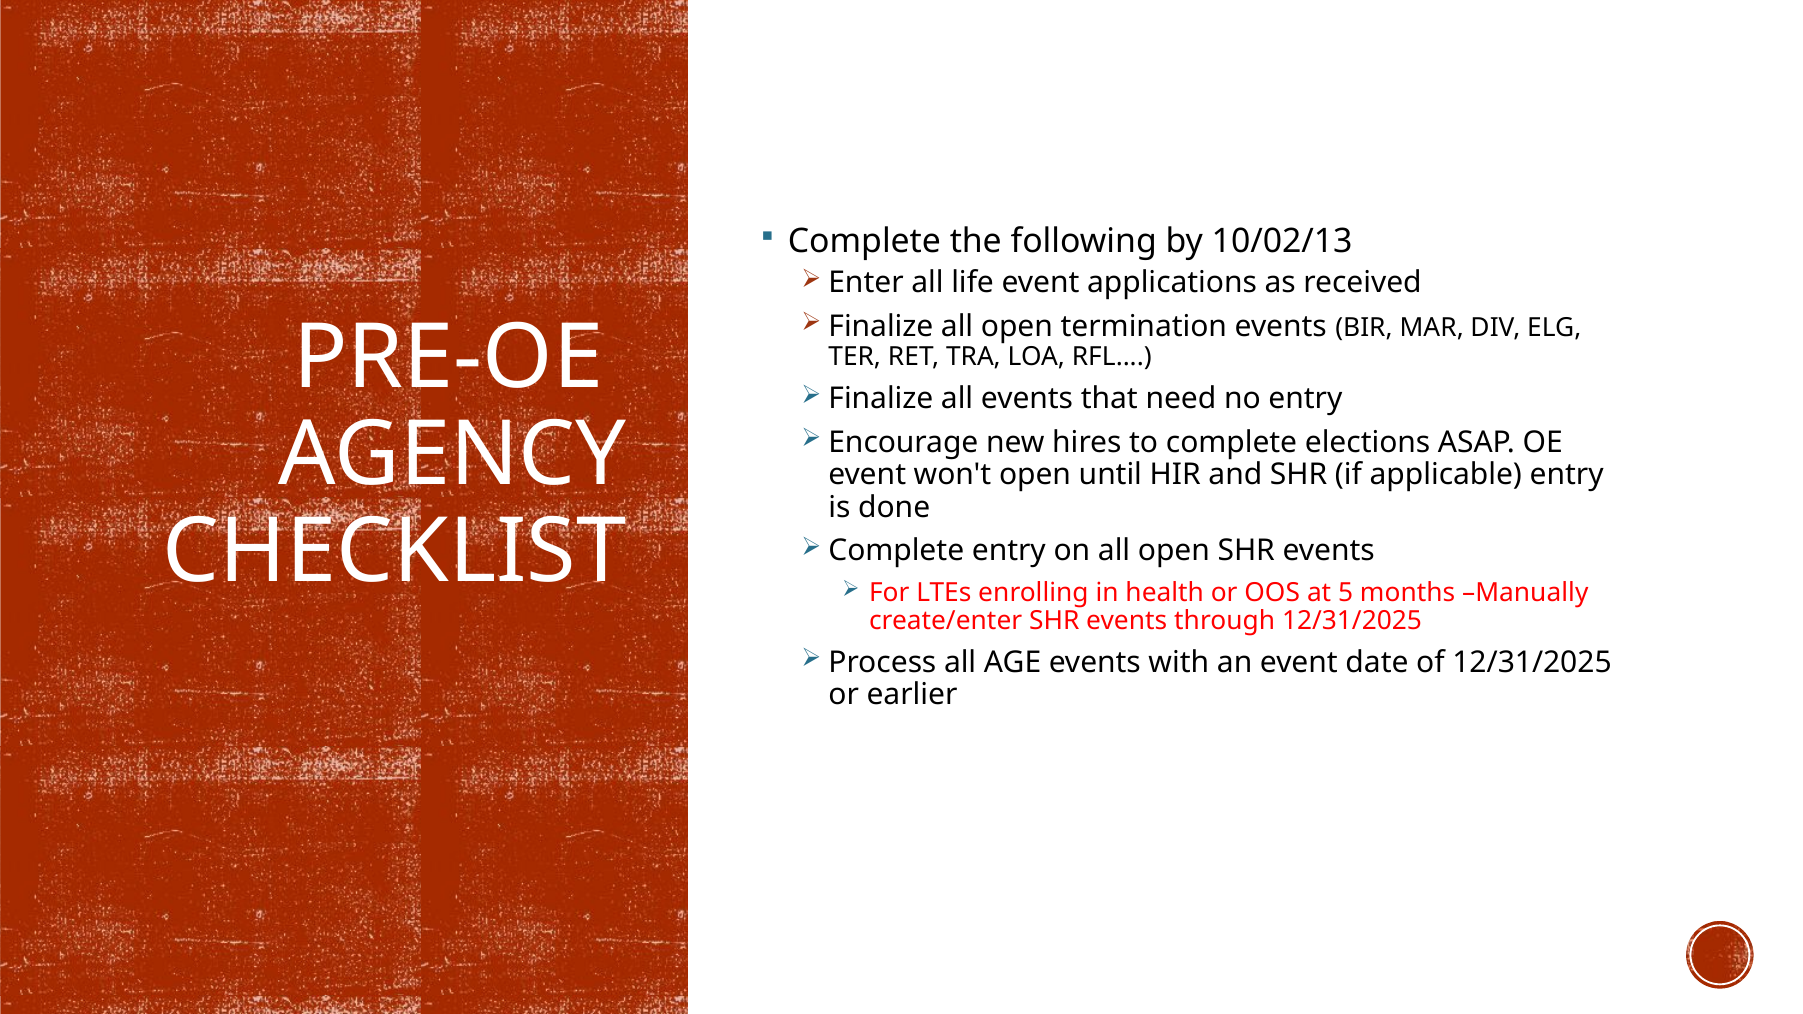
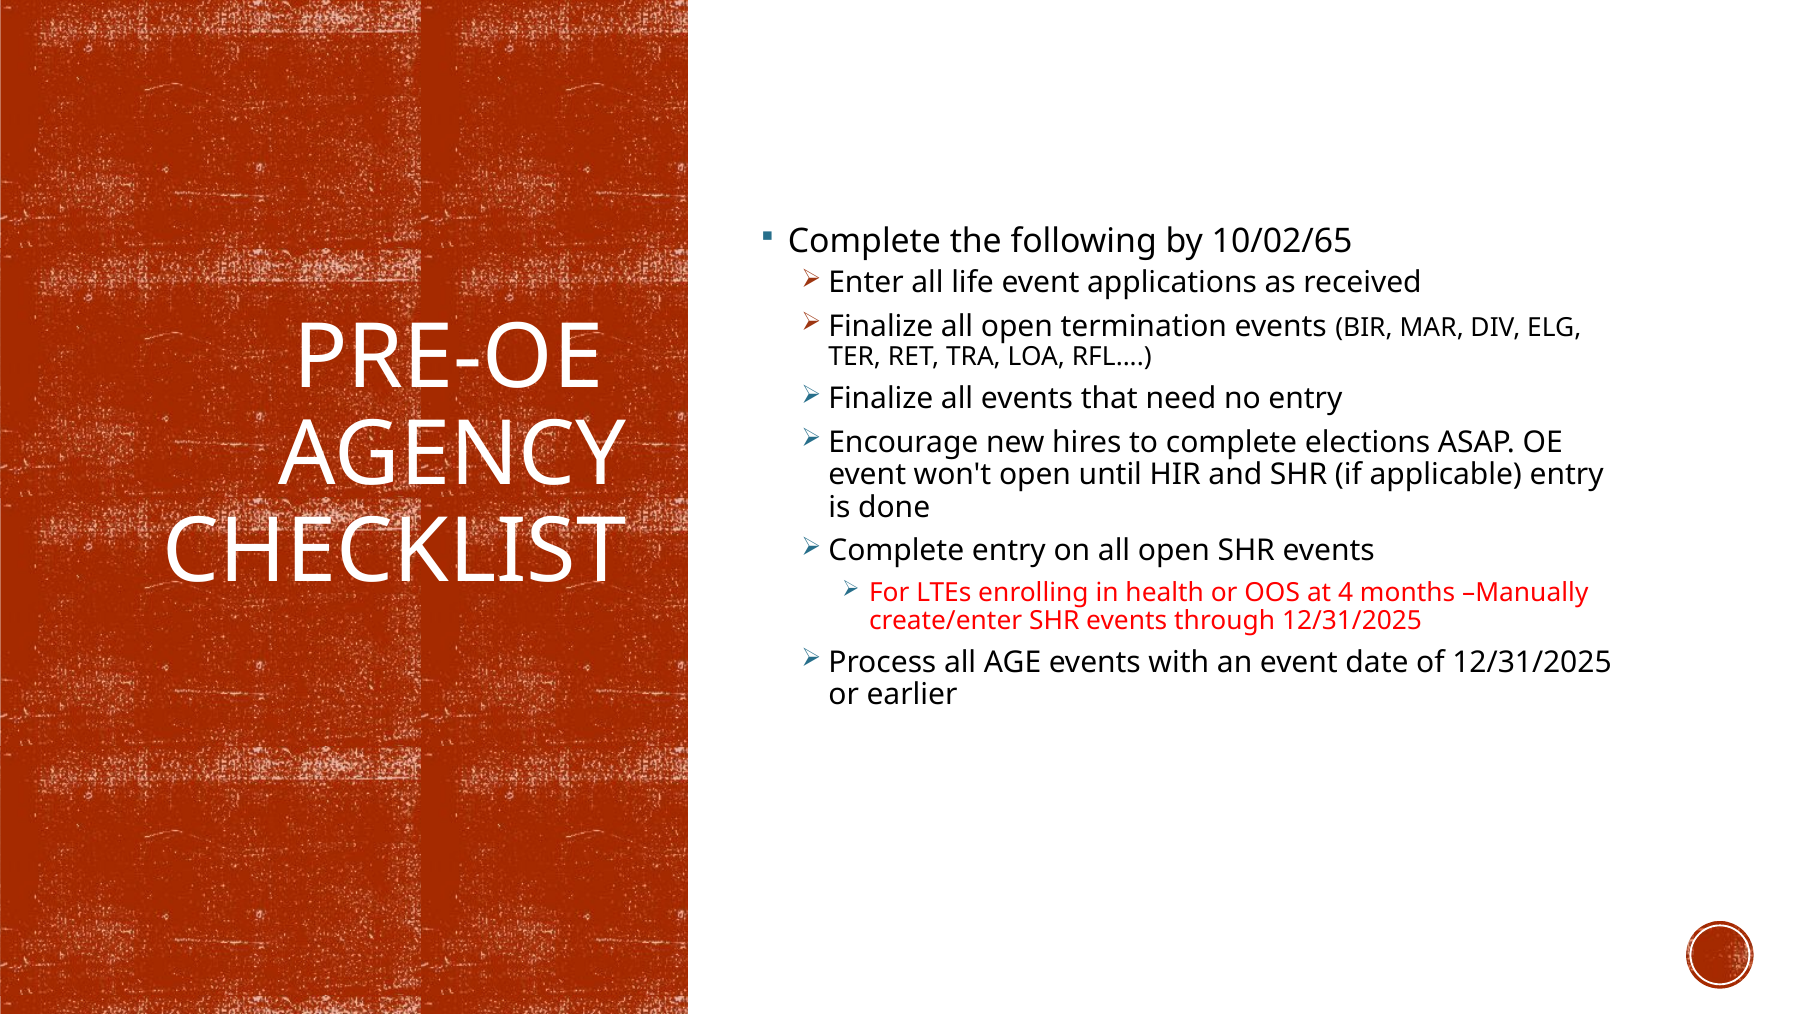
10/02/13: 10/02/13 -> 10/02/65
5: 5 -> 4
